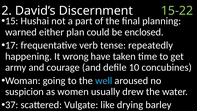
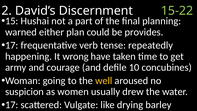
enclosed: enclosed -> provides
well colour: light blue -> yellow
37 at (12, 105): 37 -> 17
